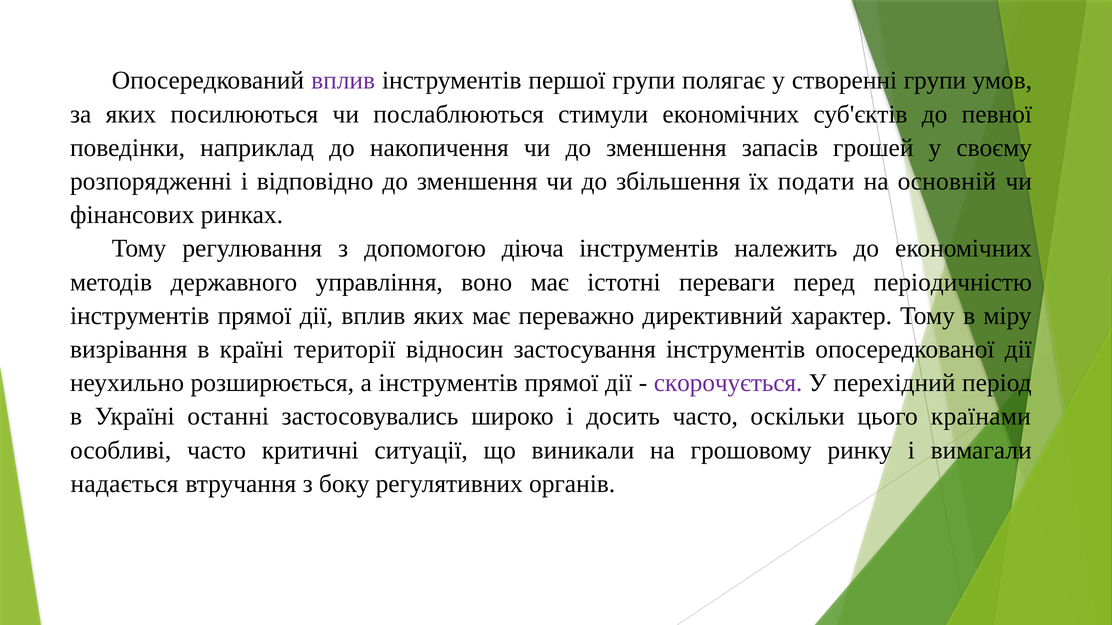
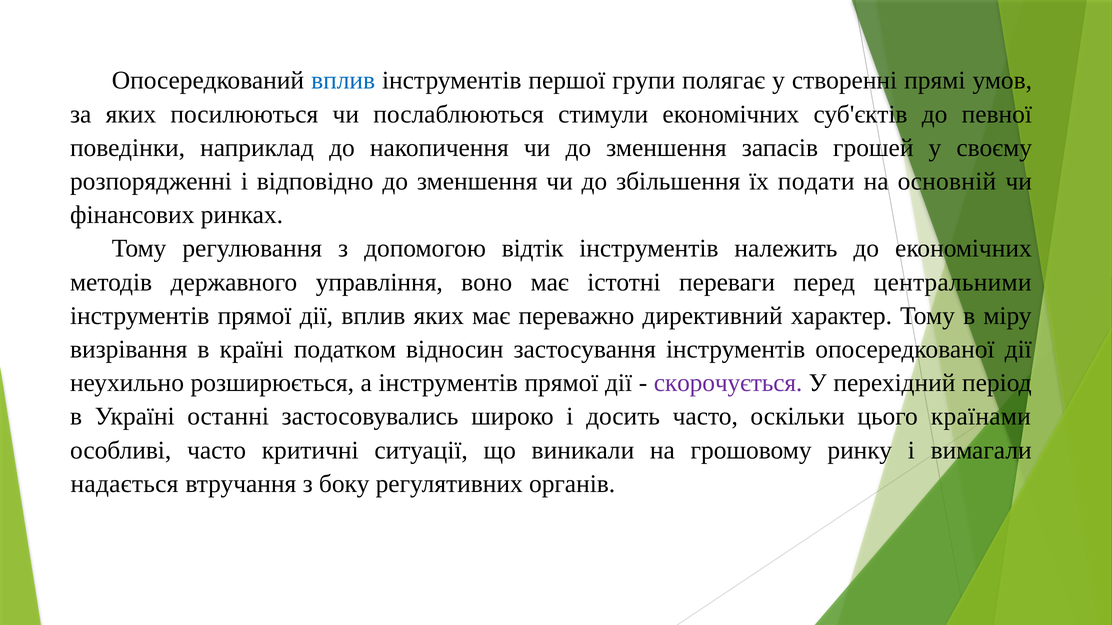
вплив at (343, 81) colour: purple -> blue
створенні групи: групи -> прямі
діюча: діюча -> відтік
періодичністю: періодичністю -> центральними
території: території -> податком
